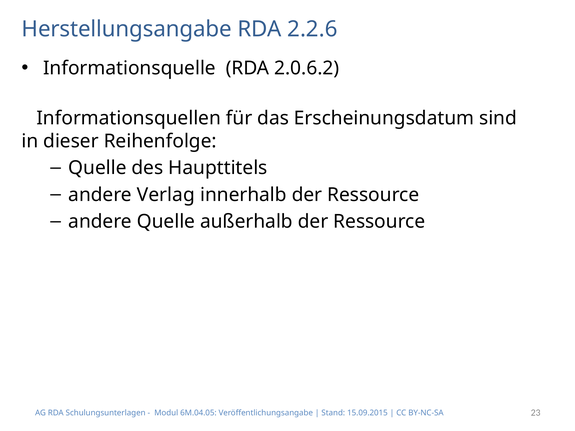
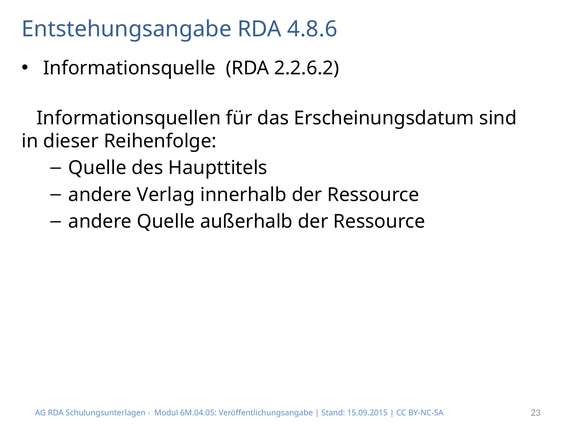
Herstellungsangabe: Herstellungsangabe -> Entstehungsangabe
2.2.6: 2.2.6 -> 4.8.6
2.0.6.2: 2.0.6.2 -> 2.2.6.2
